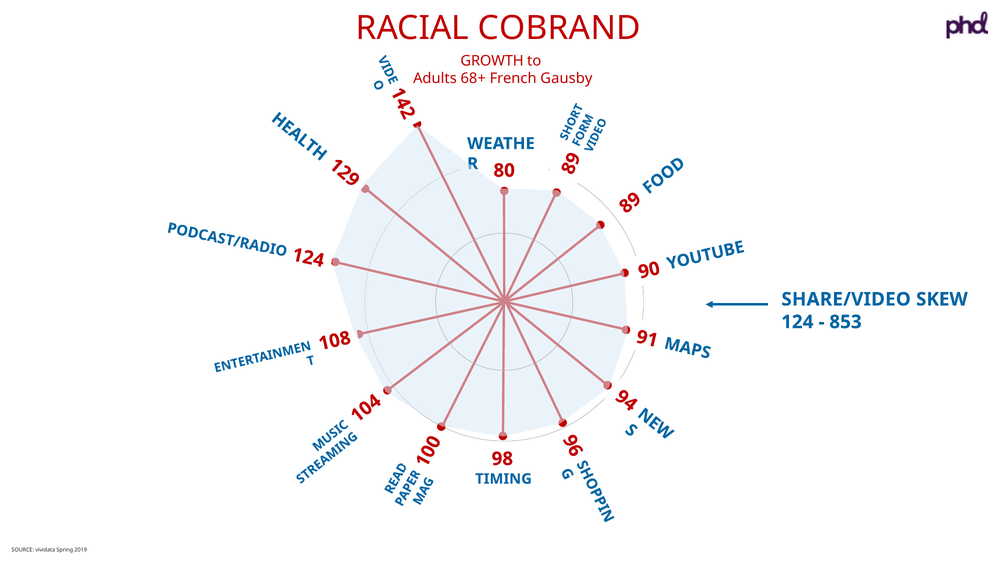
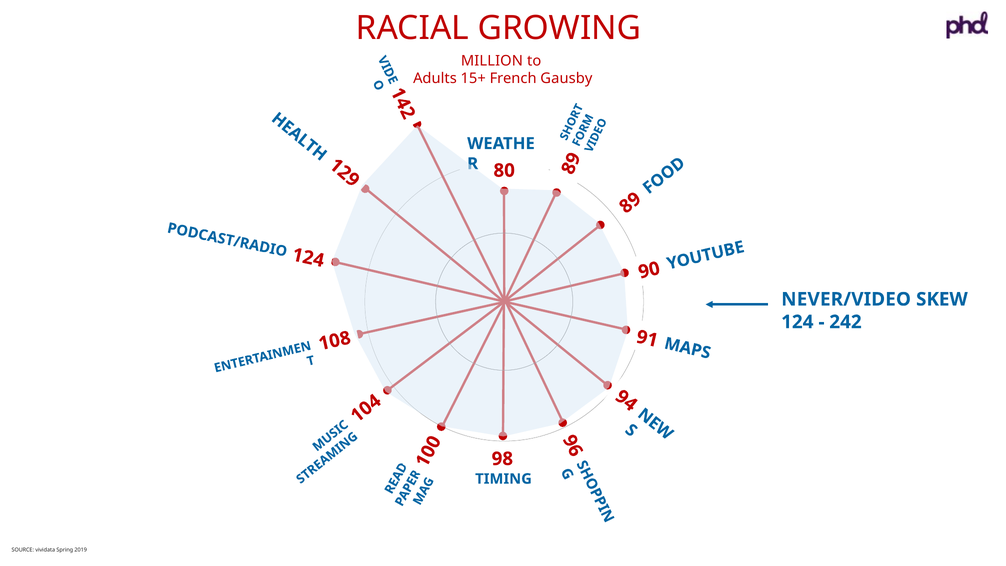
COBRAND: COBRAND -> GROWING
GROWTH: GROWTH -> MILLION
68+: 68+ -> 15+
SHARE/VIDEO: SHARE/VIDEO -> NEVER/VIDEO
853: 853 -> 242
